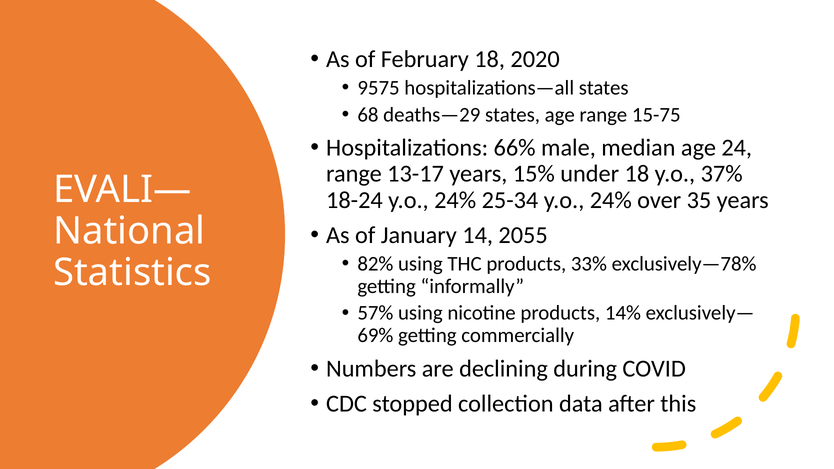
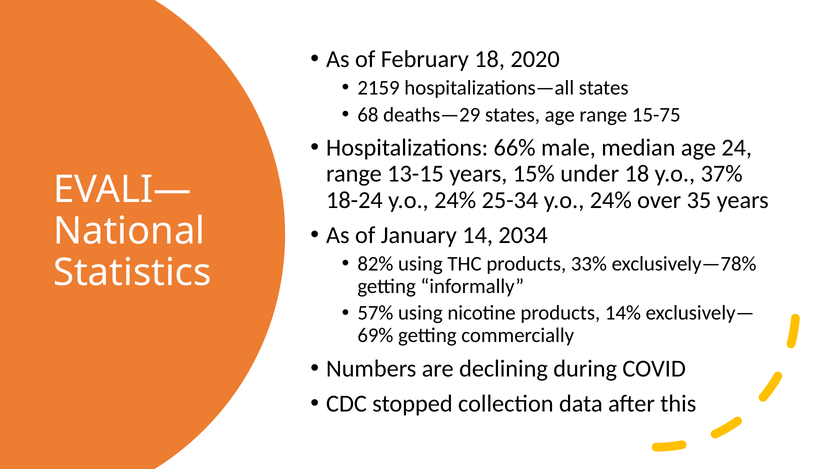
9575: 9575 -> 2159
13-17: 13-17 -> 13-15
2055: 2055 -> 2034
